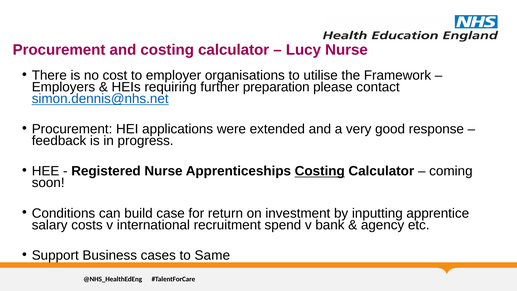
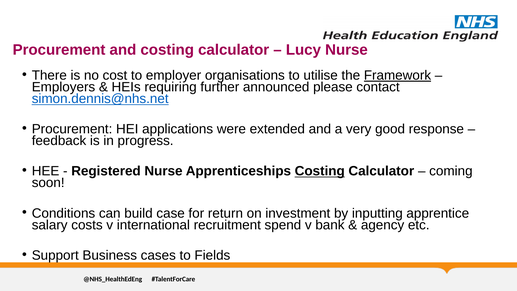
Framework underline: none -> present
preparation: preparation -> announced
Same: Same -> Fields
